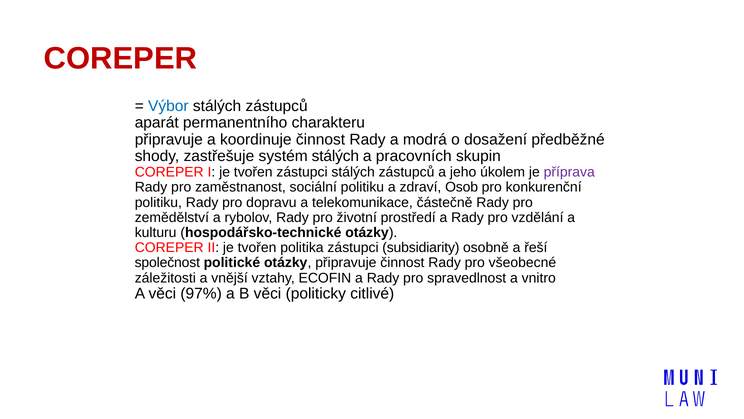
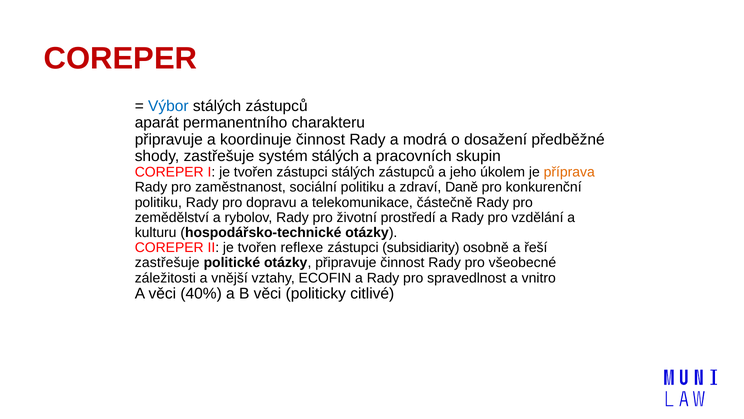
příprava colour: purple -> orange
Osob: Osob -> Daně
politika: politika -> reflexe
společnost at (167, 262): společnost -> zastřešuje
97%: 97% -> 40%
